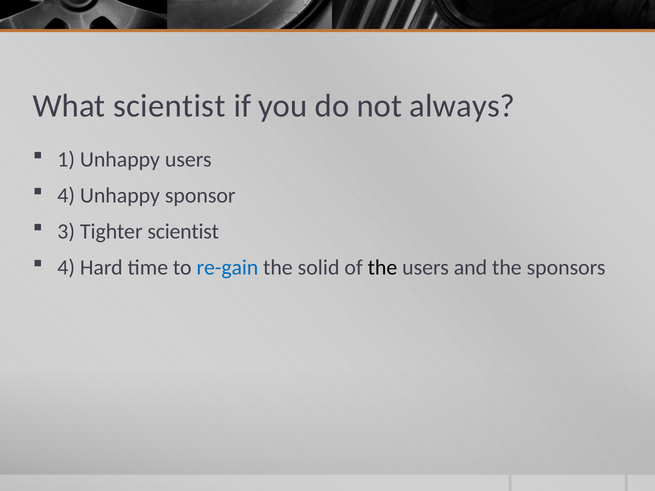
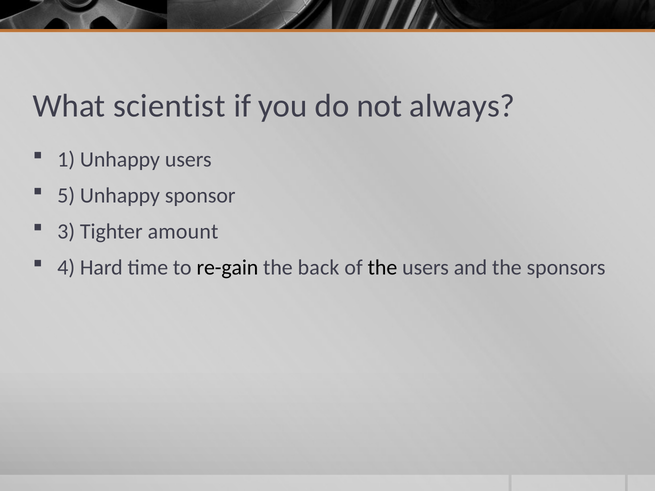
4 at (66, 196): 4 -> 5
Tighter scientist: scientist -> amount
re-gain colour: blue -> black
solid: solid -> back
